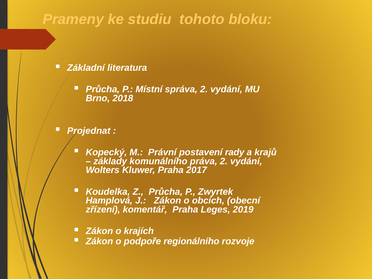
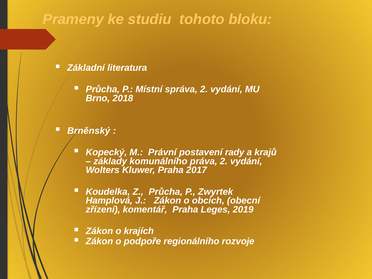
Projednat: Projednat -> Brněnský
